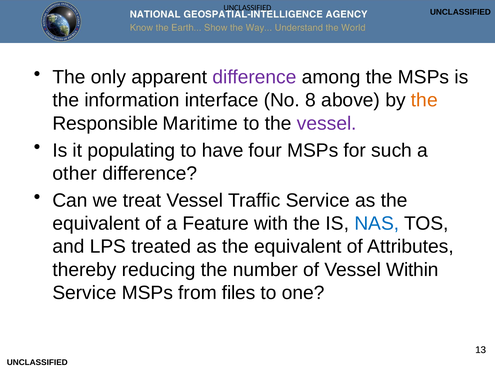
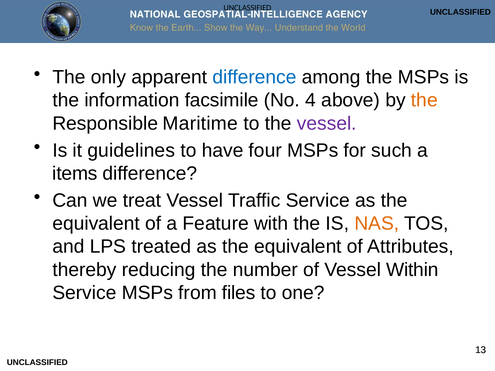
difference at (255, 77) colour: purple -> blue
interface: interface -> facsimile
8: 8 -> 4
populating: populating -> guidelines
other: other -> items
NAS colour: blue -> orange
